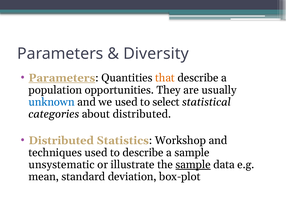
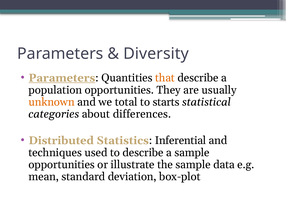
unknown colour: blue -> orange
we used: used -> total
select: select -> starts
about distributed: distributed -> differences
Workshop: Workshop -> Inferential
unsystematic at (62, 164): unsystematic -> opportunities
sample at (193, 164) underline: present -> none
